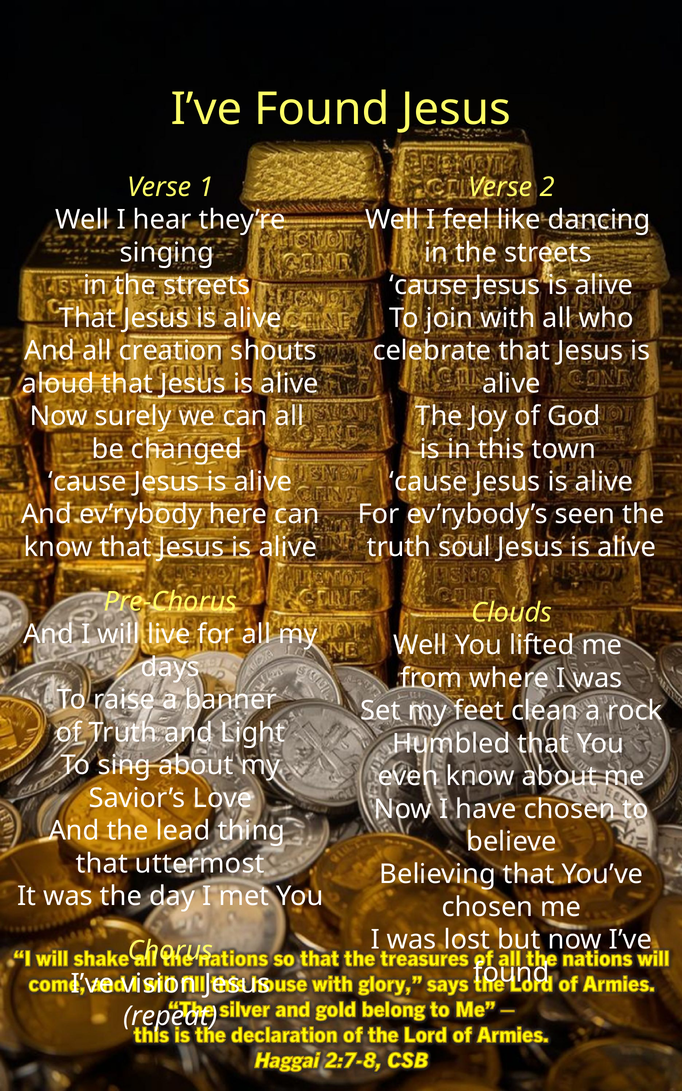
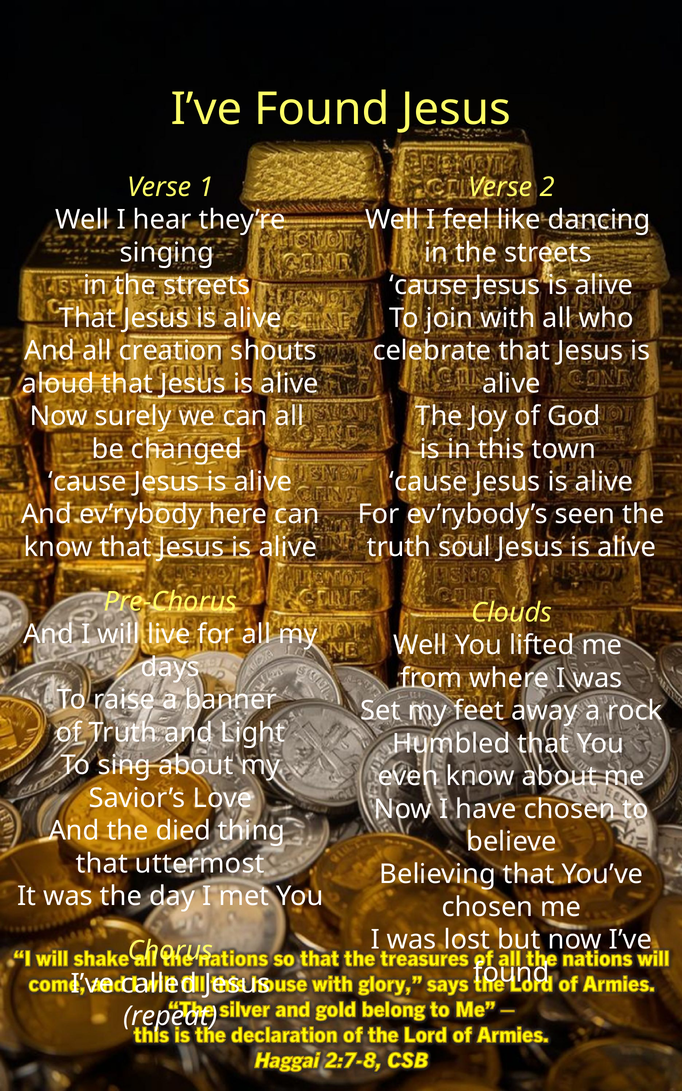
clean: clean -> away
lead: lead -> died
vision: vision -> called
